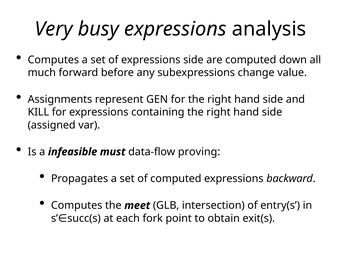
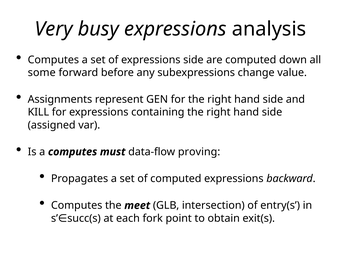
much: much -> some
a infeasible: infeasible -> computes
